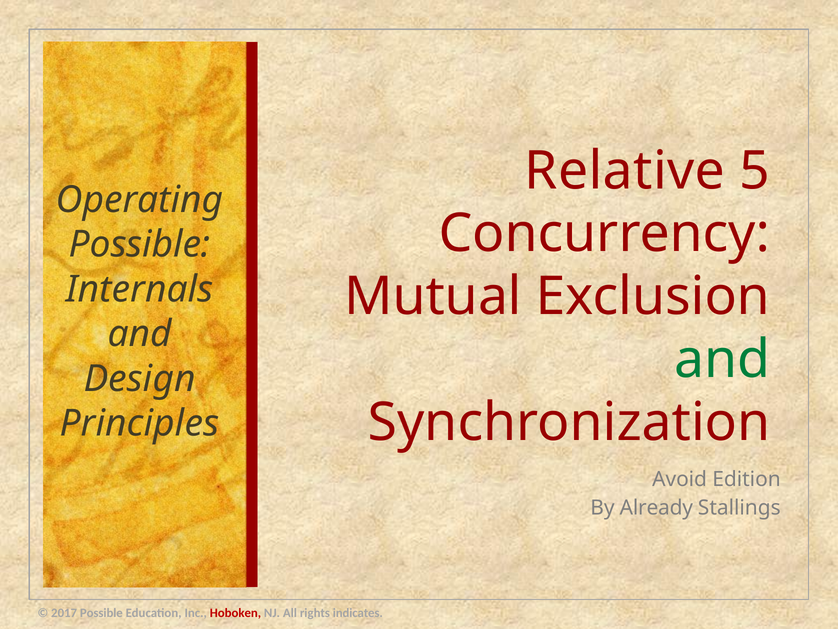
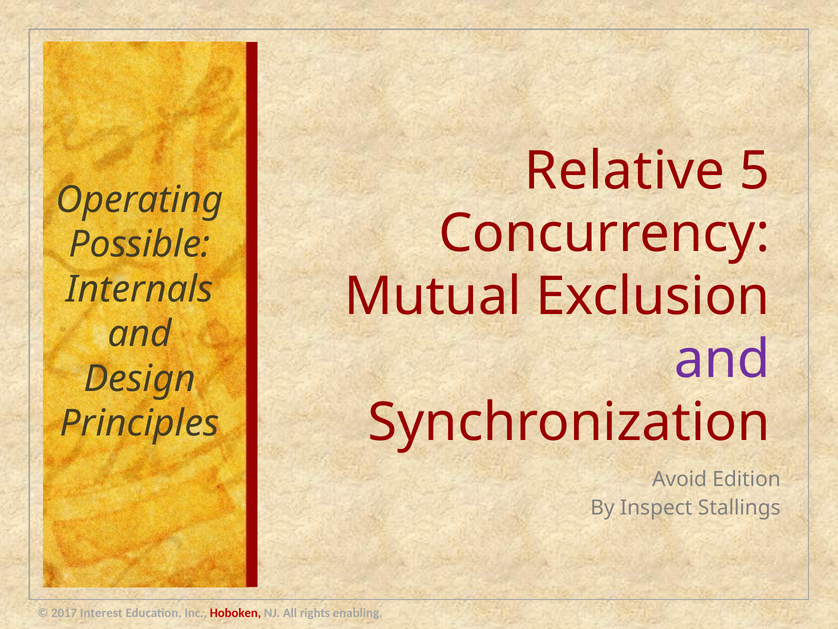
and at (722, 359) colour: green -> purple
Already: Already -> Inspect
2017 Possible: Possible -> Interest
indicates: indicates -> enabling
